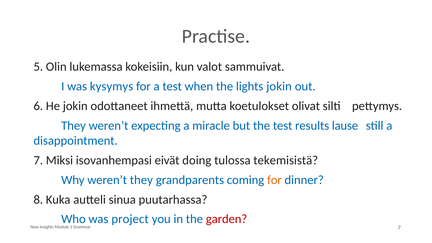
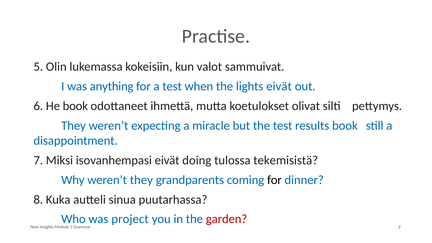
kysymys: kysymys -> anything
lights jokin: jokin -> eivät
He jokin: jokin -> book
results lause: lause -> book
for at (274, 180) colour: orange -> black
